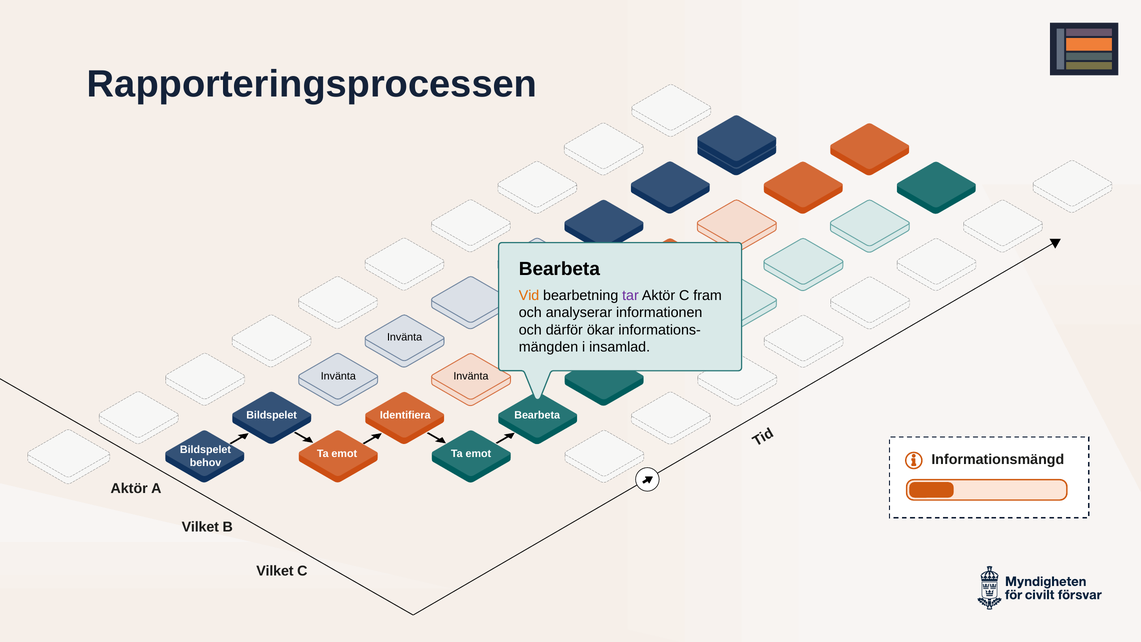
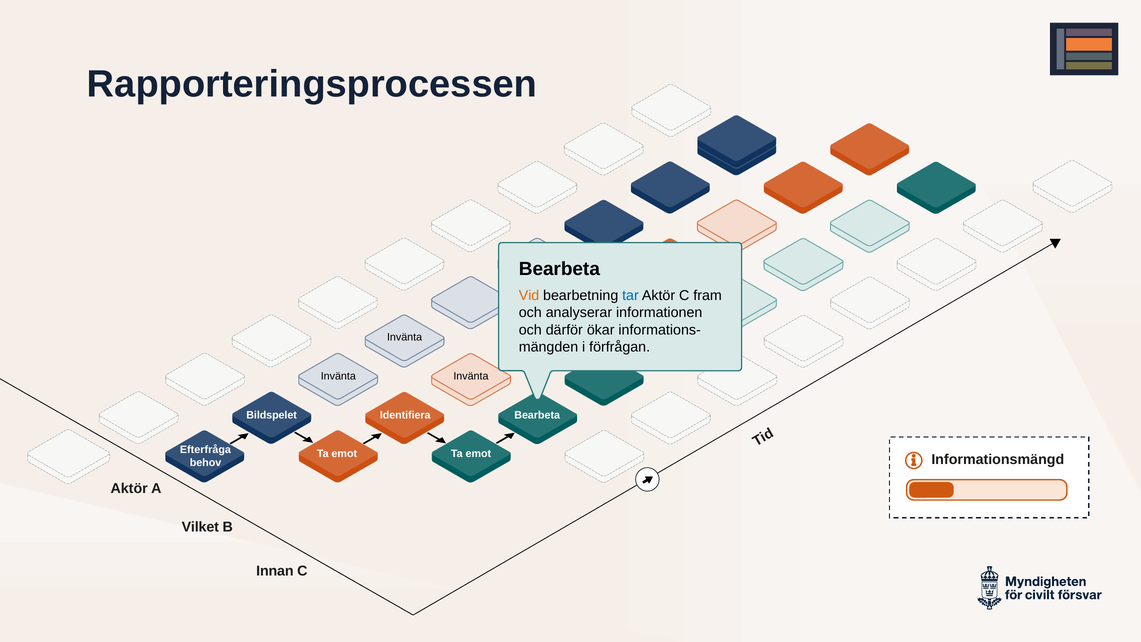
tar colour: purple -> blue
insamlad: insamlad -> förfrågan
Bildspelet at (205, 450): Bildspelet -> Efterfråga
Vilket at (275, 571): Vilket -> Innan
